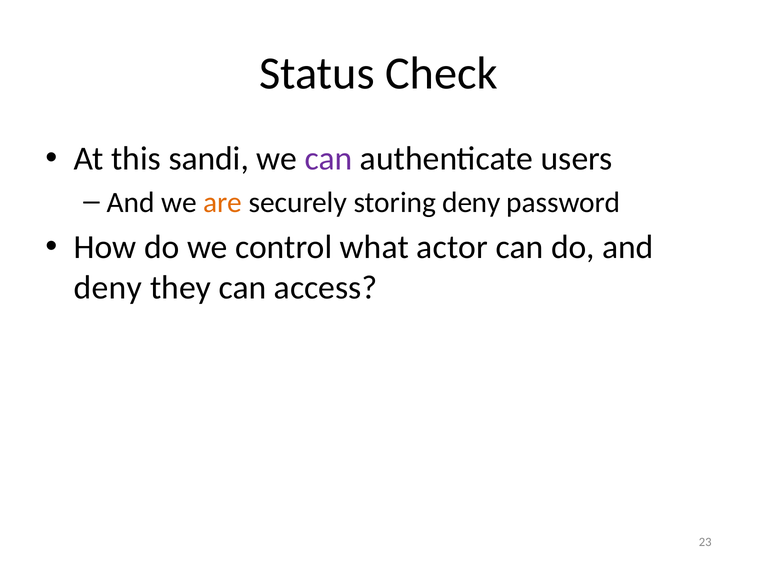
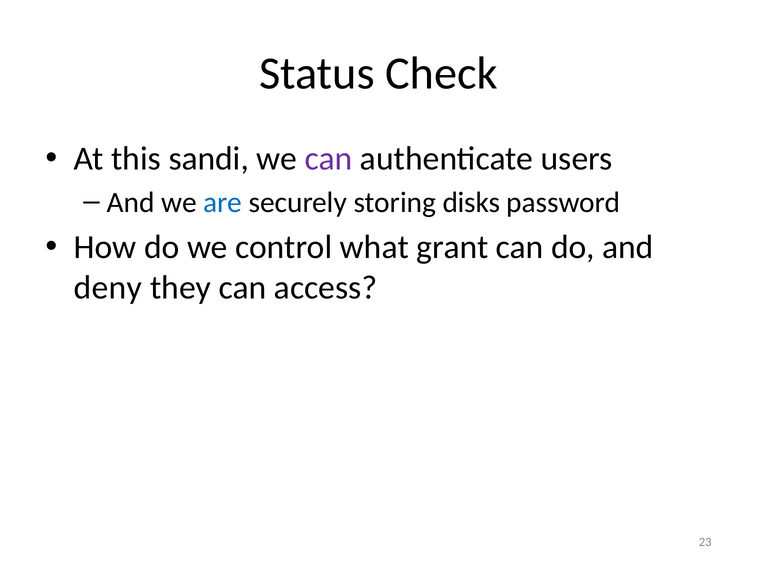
are colour: orange -> blue
storing deny: deny -> disks
actor: actor -> grant
